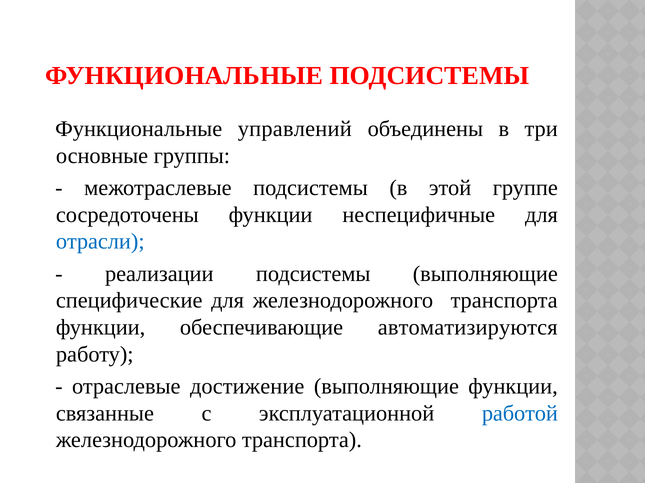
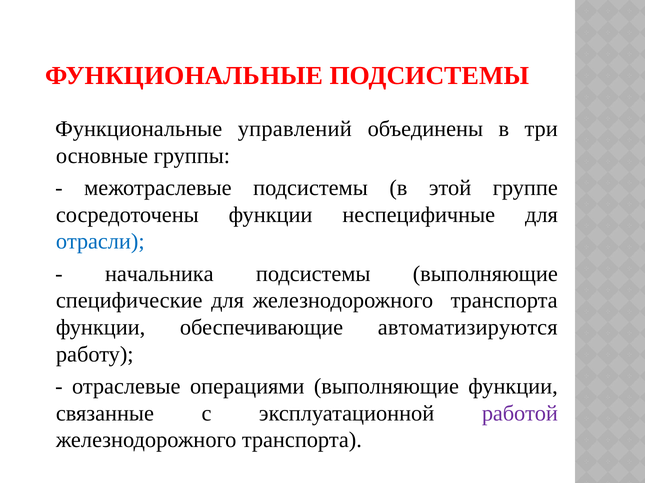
реализации: реализации -> начальника
достижение: достижение -> операциями
работой colour: blue -> purple
